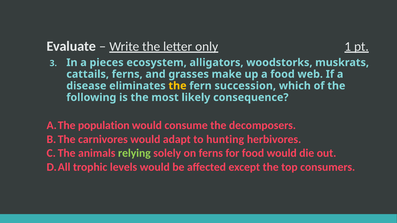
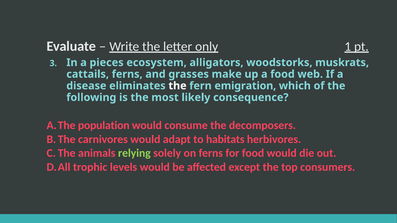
the at (178, 86) colour: yellow -> white
succession: succession -> emigration
hunting: hunting -> habitats
